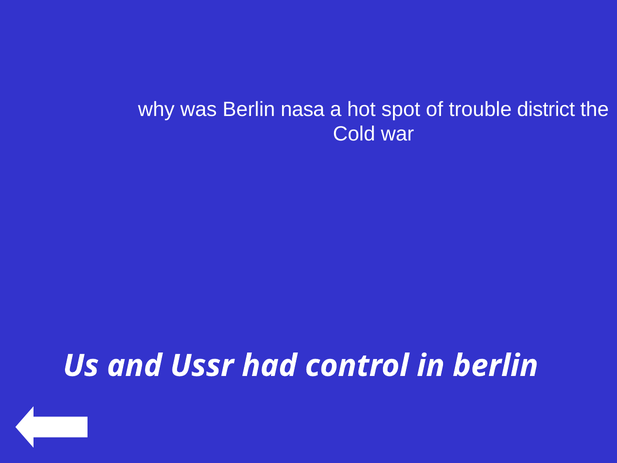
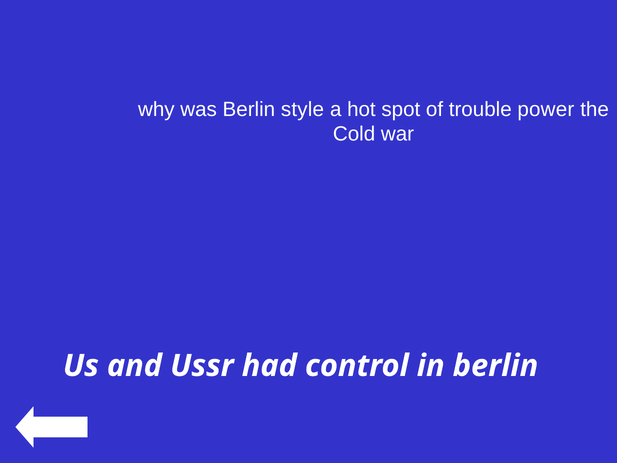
nasa: nasa -> style
district: district -> power
